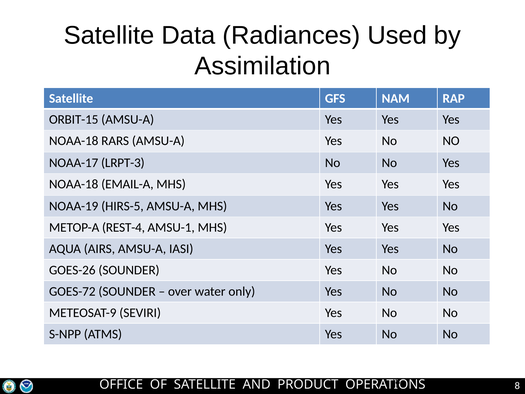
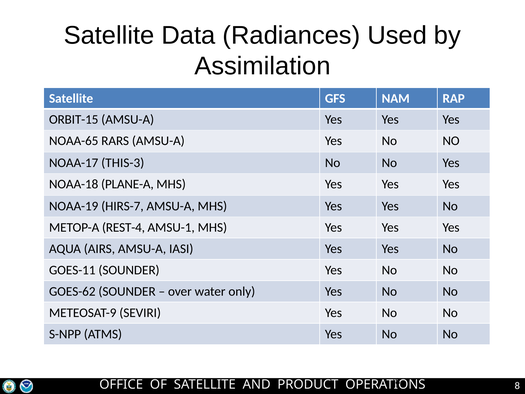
NOAA-18 at (74, 141): NOAA-18 -> NOAA-65
LRPT-3: LRPT-3 -> THIS-3
EMAIL-A: EMAIL-A -> PLANE-A
HIRS-5: HIRS-5 -> HIRS-7
GOES-26: GOES-26 -> GOES-11
GOES-72: GOES-72 -> GOES-62
